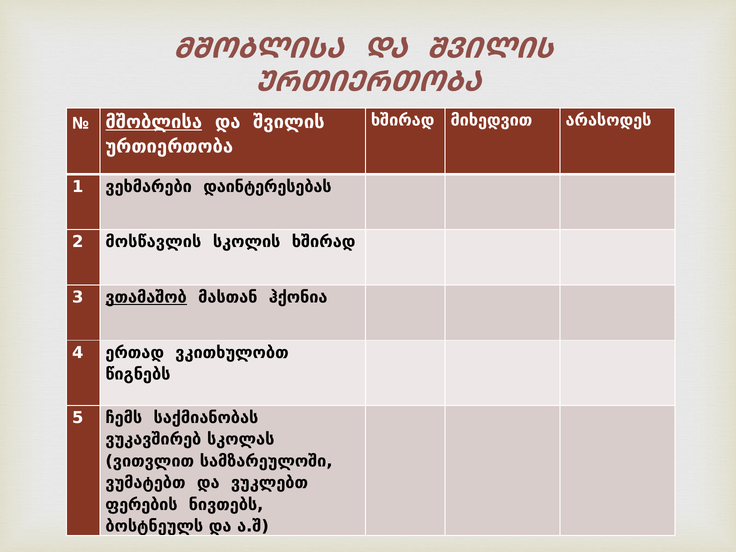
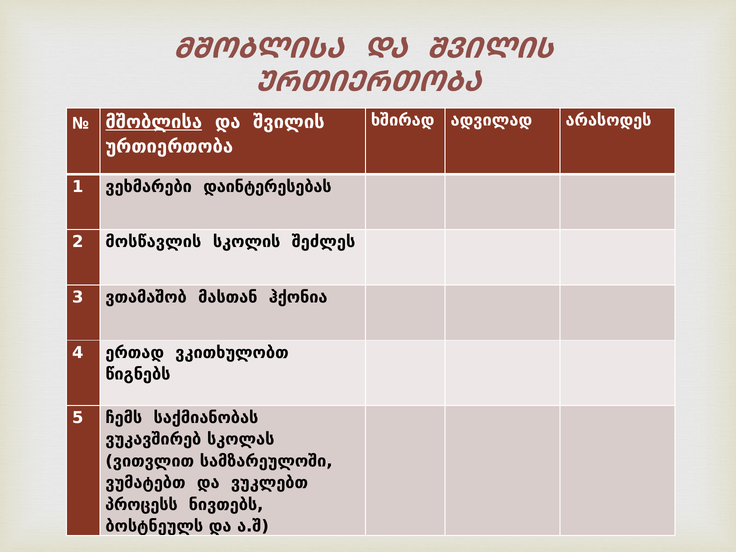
მიხედვით: მიხედვით -> ადვილად
სკოლის ხშირად: ხშირად -> შეძლეს
ვთამაშობ underline: present -> none
ფერების: ფერების -> პროცესს
